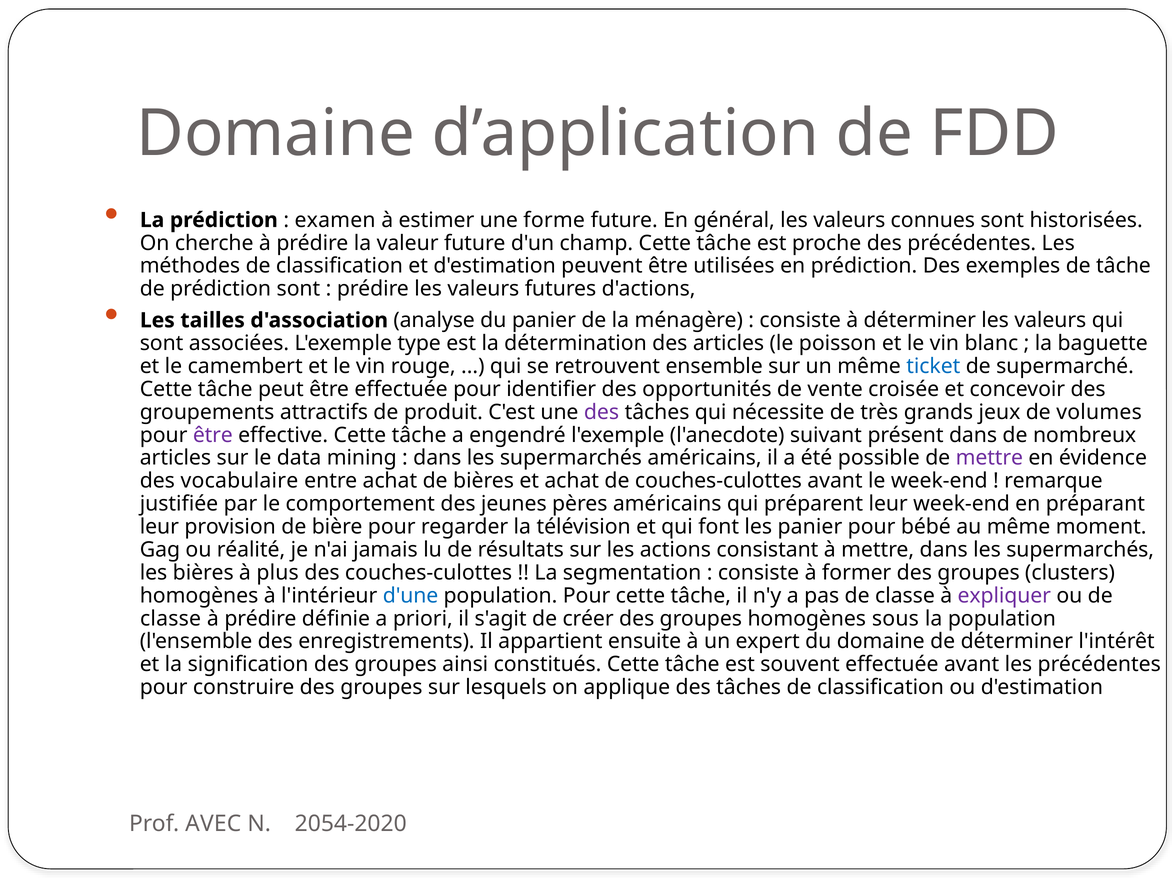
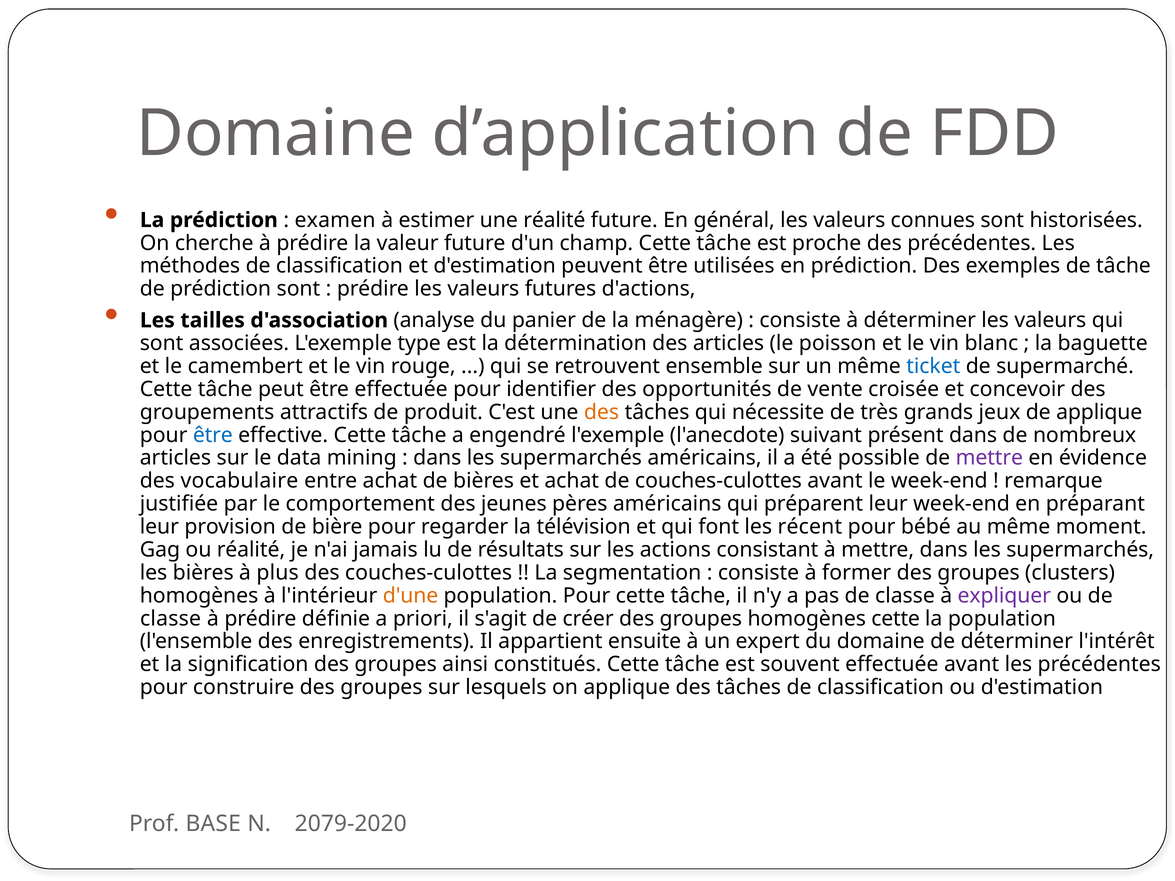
une forme: forme -> réalité
des at (602, 412) colour: purple -> orange
de volumes: volumes -> applique
être at (213, 435) colour: purple -> blue
les panier: panier -> récent
d'une colour: blue -> orange
homogènes sous: sous -> cette
AVEC: AVEC -> BASE
2054-2020: 2054-2020 -> 2079-2020
